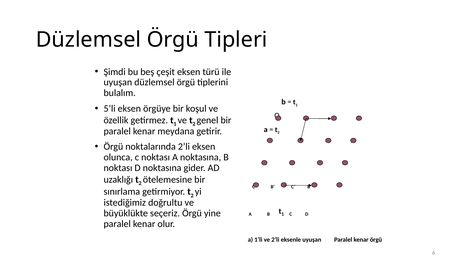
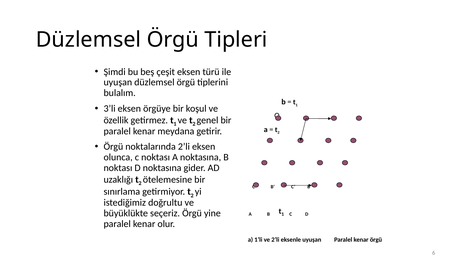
5’li: 5’li -> 3’li
